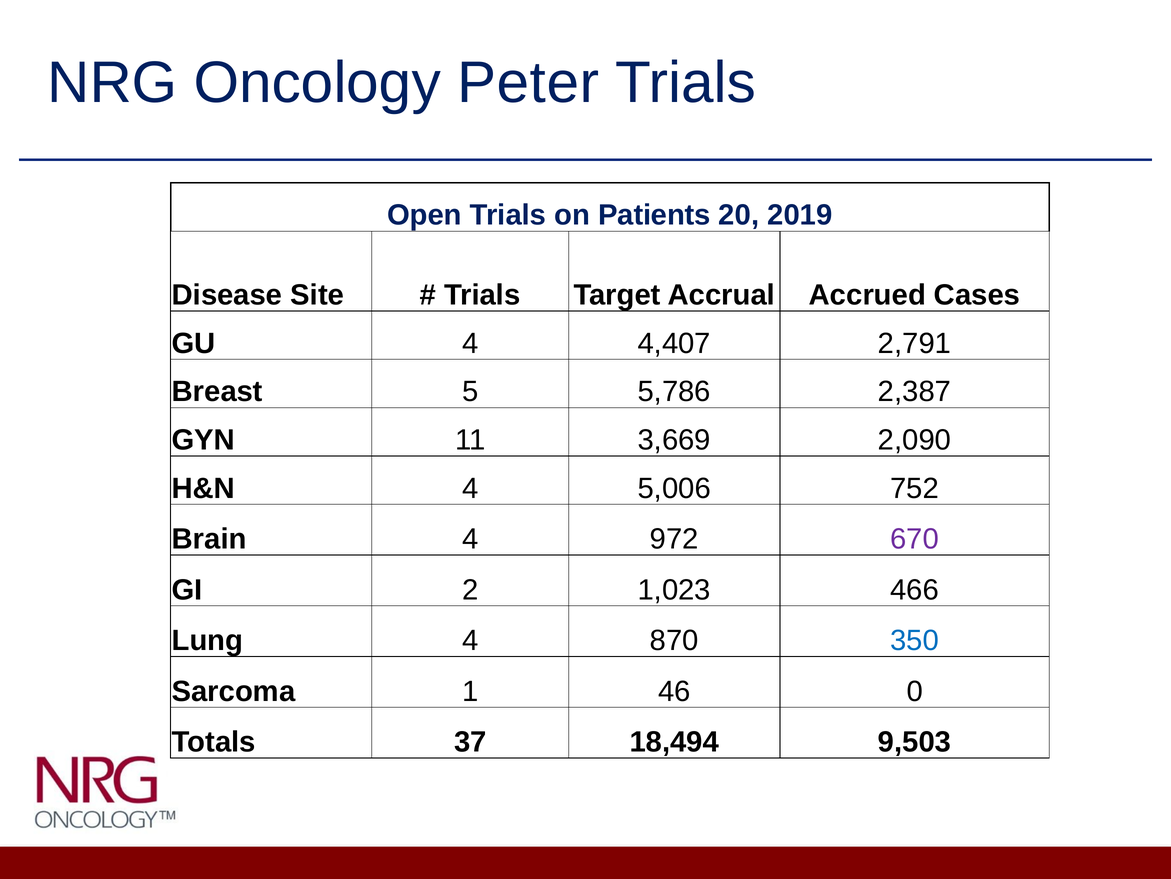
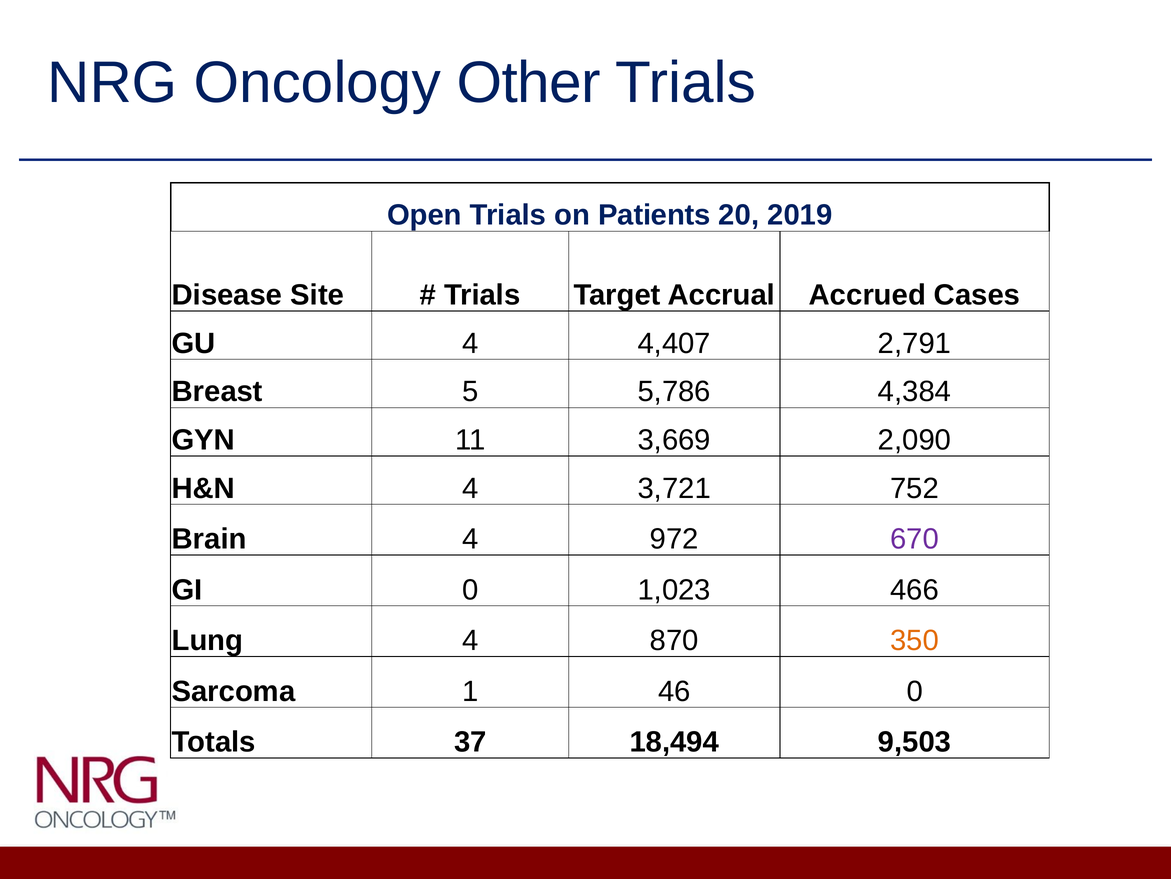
Peter: Peter -> Other
2,387: 2,387 -> 4,384
5,006: 5,006 -> 3,721
GI 2: 2 -> 0
350 colour: blue -> orange
